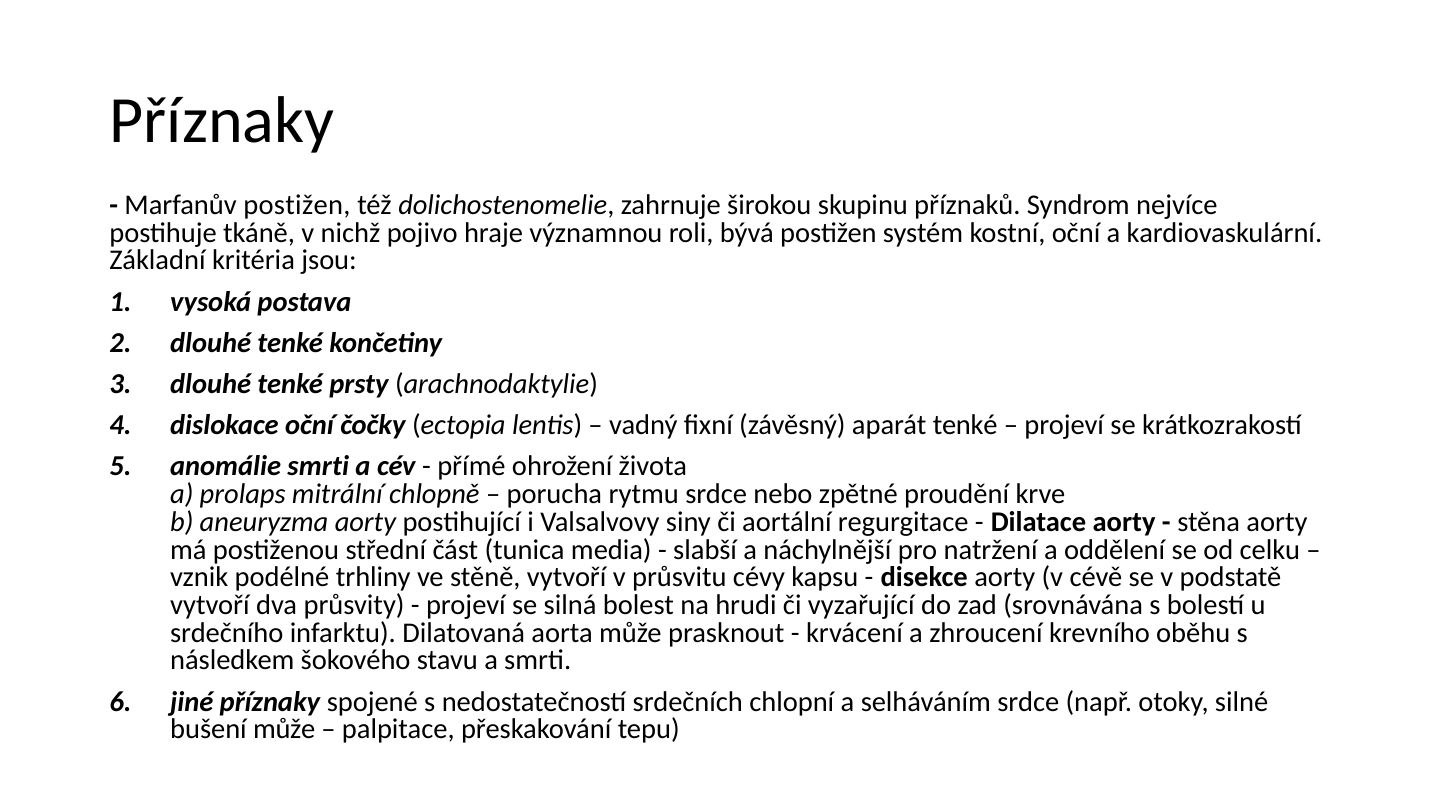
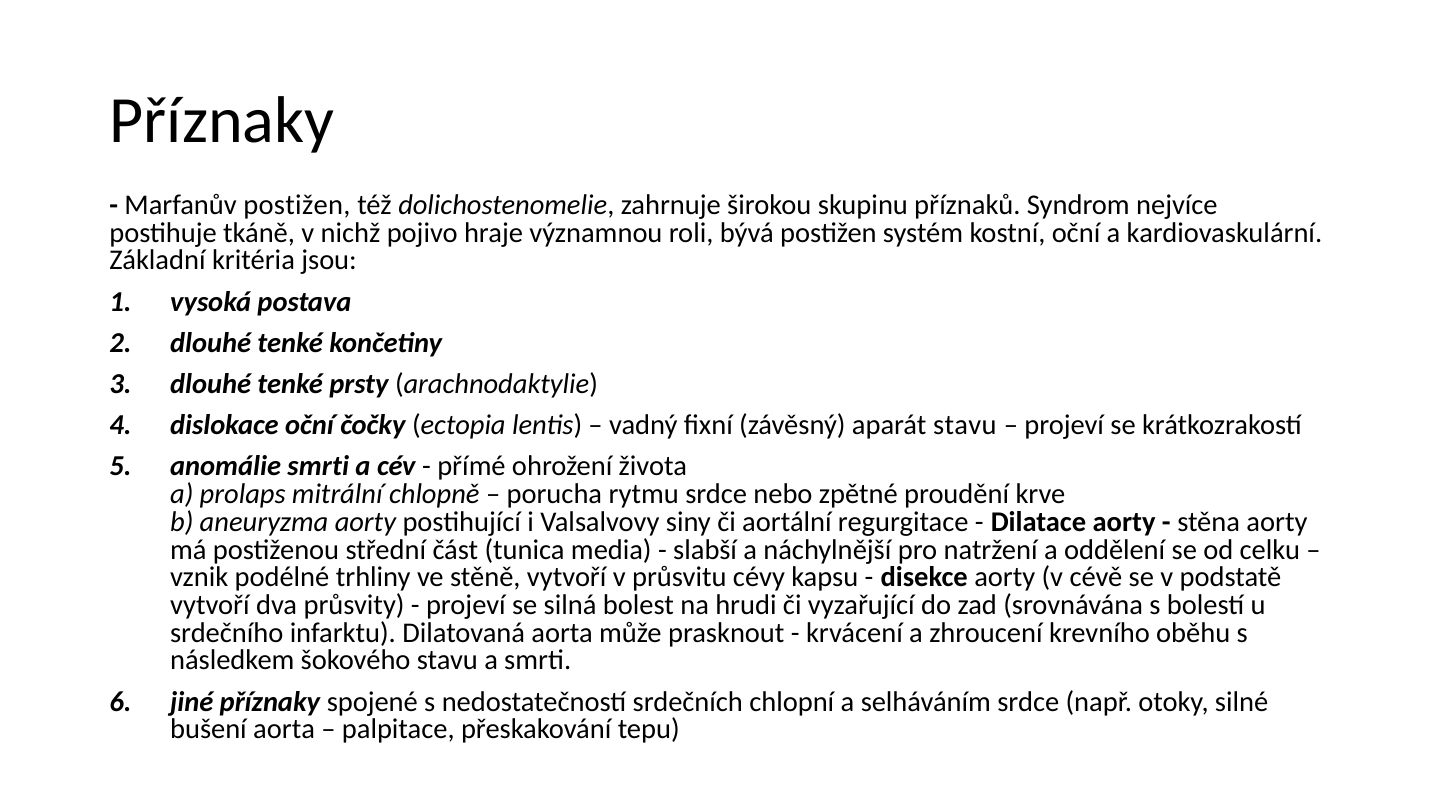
aparát tenké: tenké -> stavu
bušení může: může -> aorta
